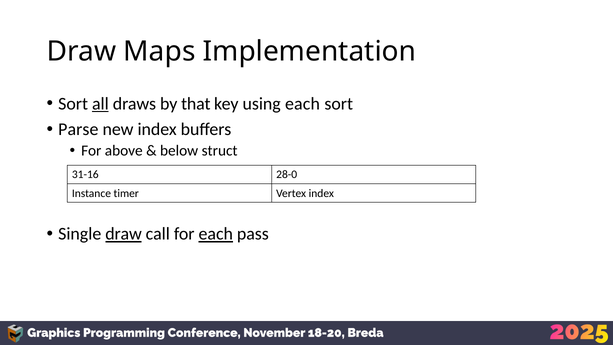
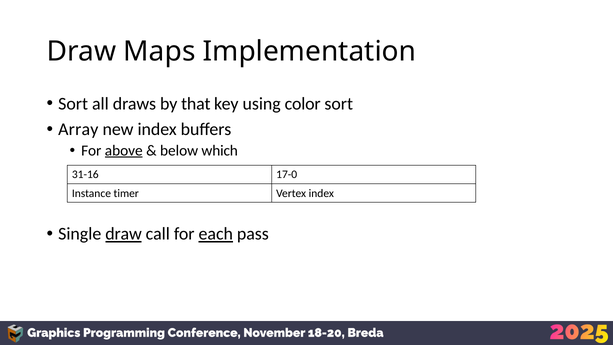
all underline: present -> none
using each: each -> color
Parse: Parse -> Array
above underline: none -> present
struct: struct -> which
28-0: 28-0 -> 17-0
